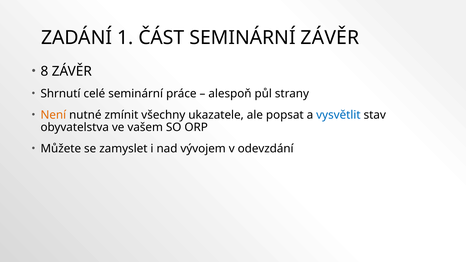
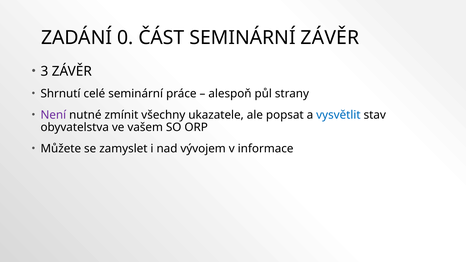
1: 1 -> 0
8: 8 -> 3
Není colour: orange -> purple
odevzdání: odevzdání -> informace
